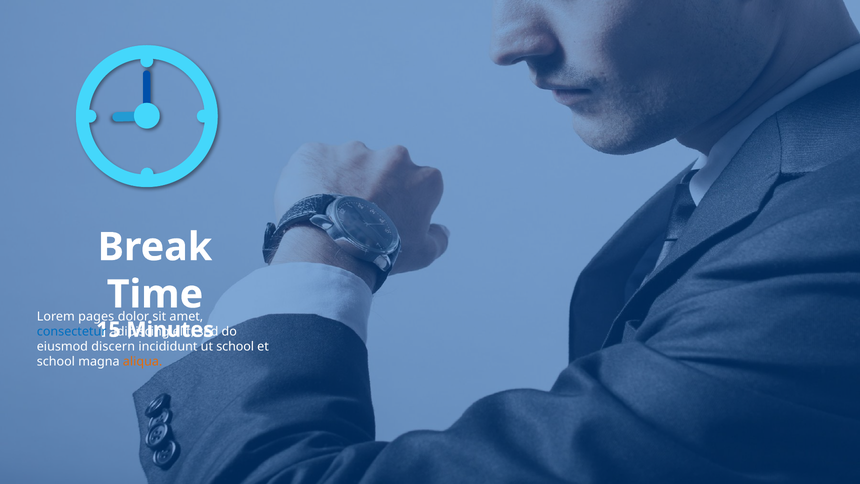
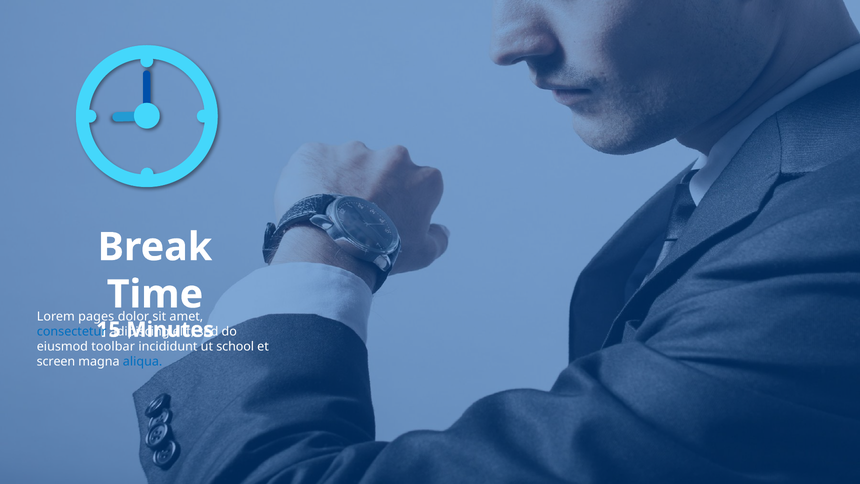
discern: discern -> toolbar
school at (56, 361): school -> screen
aliqua colour: orange -> blue
